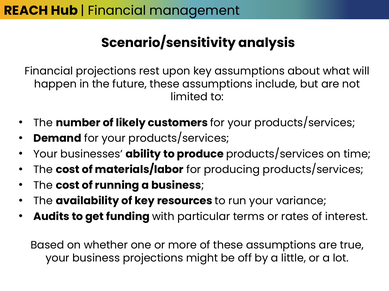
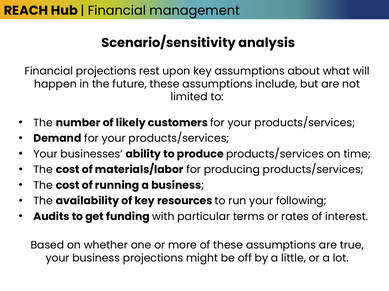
variance: variance -> following
